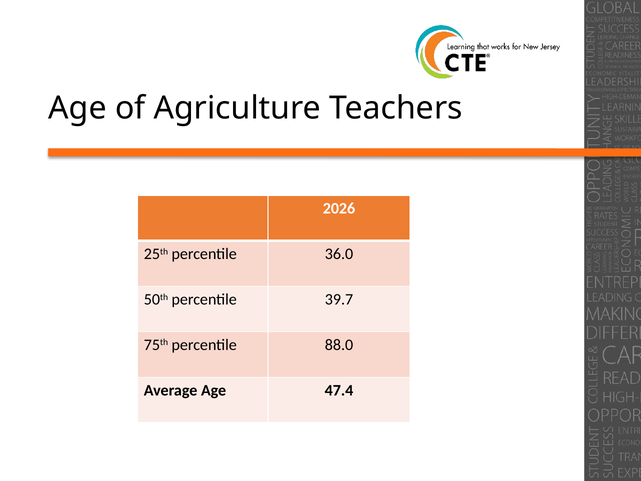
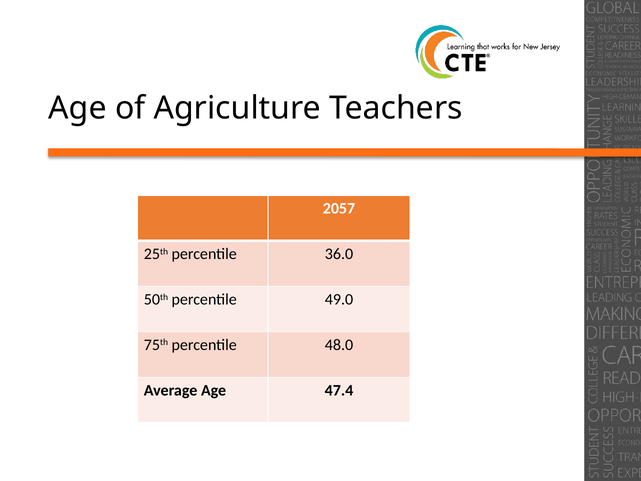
2026: 2026 -> 2057
39.7: 39.7 -> 49.0
88.0: 88.0 -> 48.0
